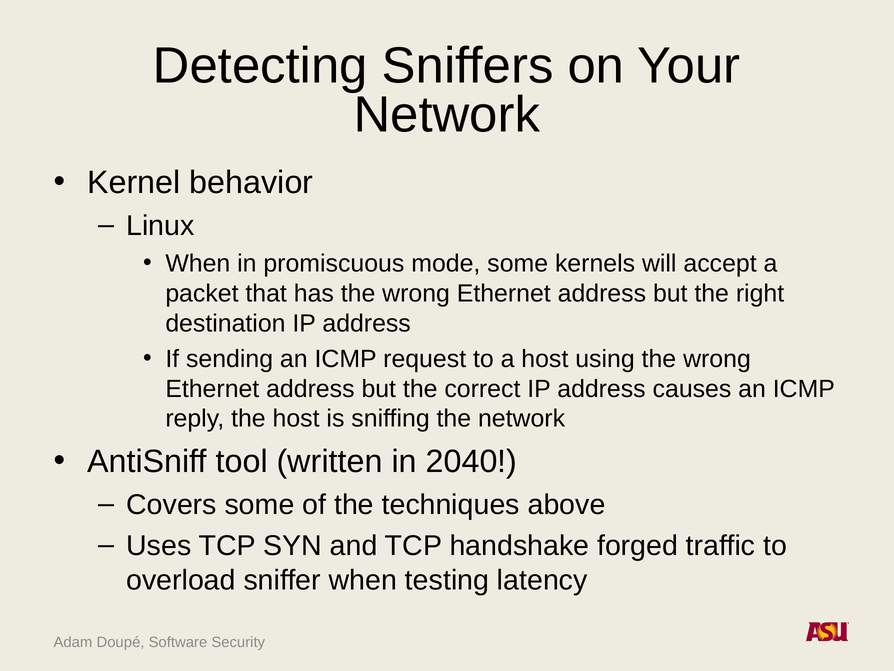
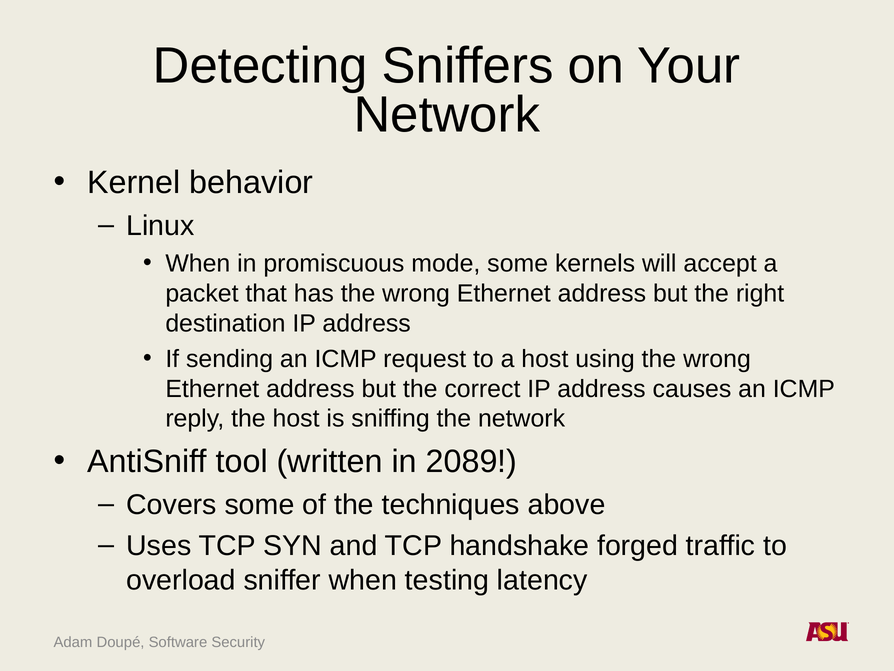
2040: 2040 -> 2089
